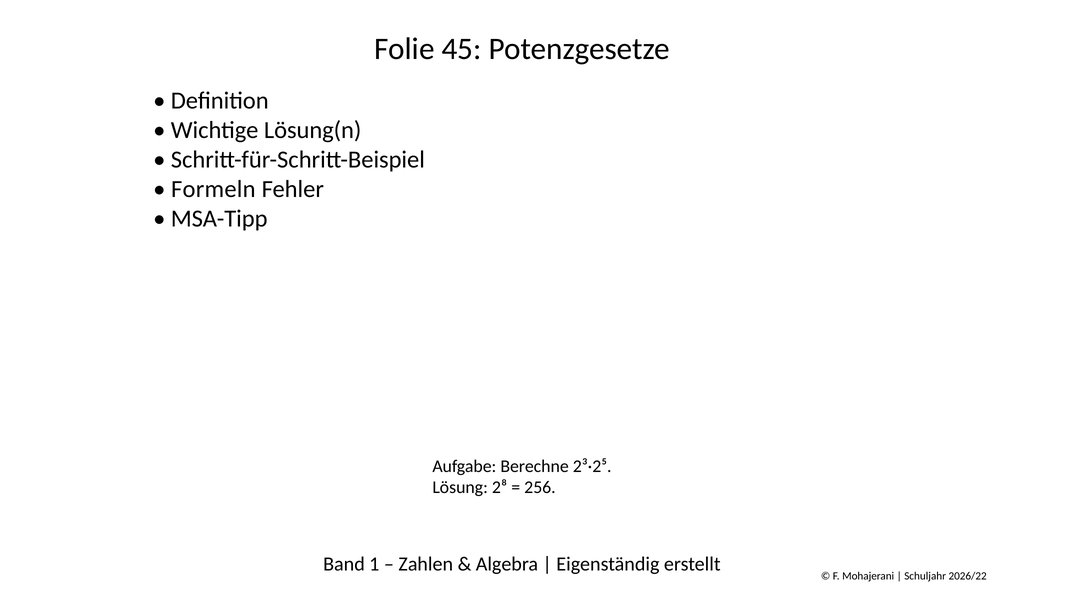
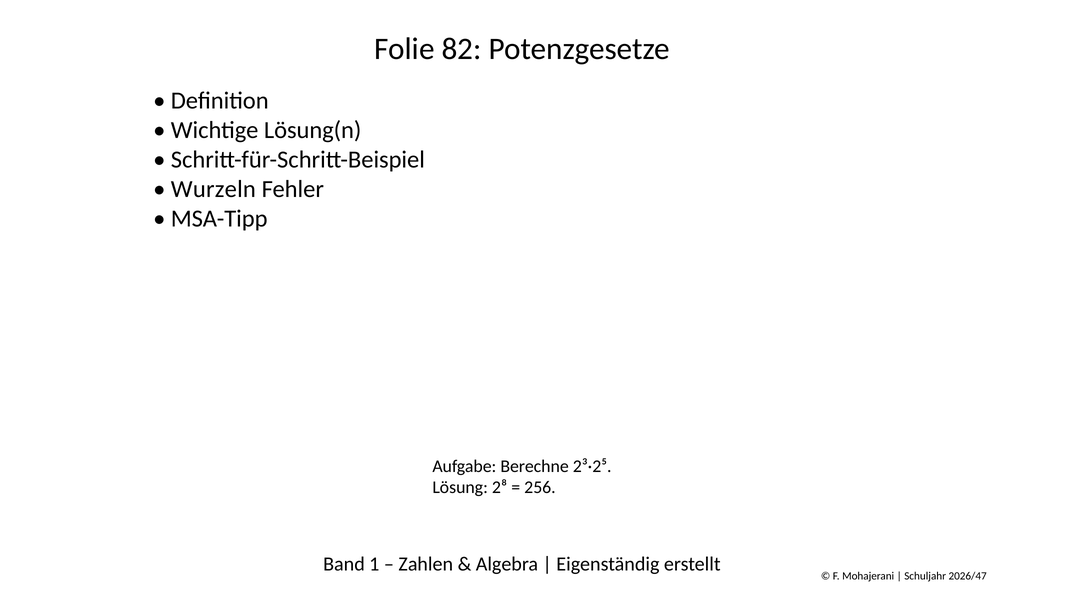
45: 45 -> 82
Formeln: Formeln -> Wurzeln
2026/22: 2026/22 -> 2026/47
